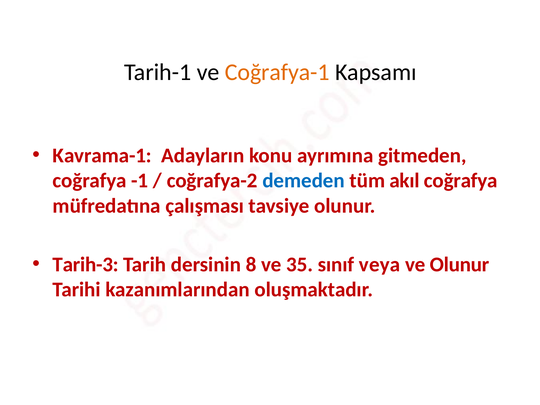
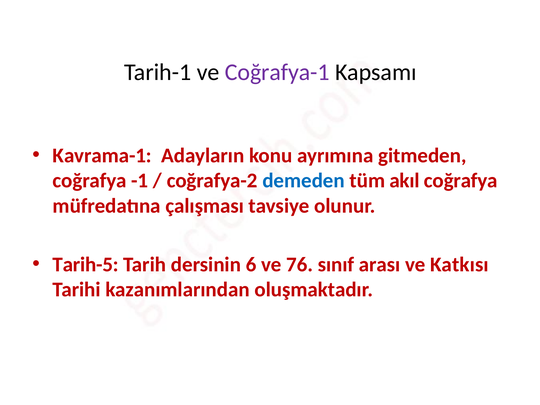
Coğrafya-1 colour: orange -> purple
Tarih-3: Tarih-3 -> Tarih-5
8: 8 -> 6
35: 35 -> 76
veya: veya -> arası
ve Olunur: Olunur -> Katkısı
